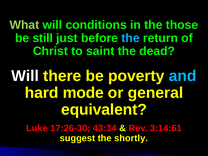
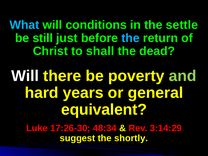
What colour: light green -> light blue
those: those -> settle
saint: saint -> shall
and colour: light blue -> light green
mode: mode -> years
43:34: 43:34 -> 48:34
3:14:61: 3:14:61 -> 3:14:29
